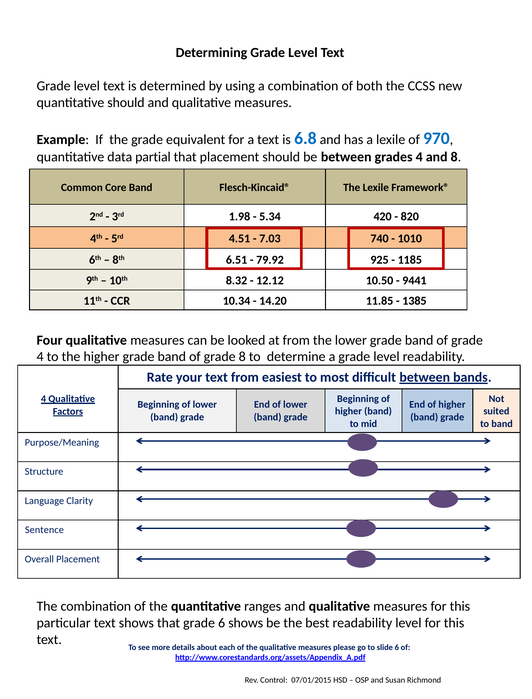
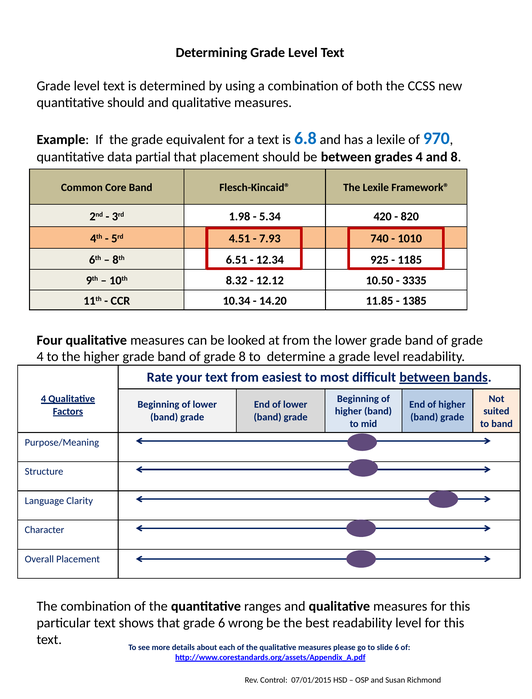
7.03: 7.03 -> 7.93
79.92: 79.92 -> 12.34
9441: 9441 -> 3335
Sentence: Sentence -> Character
6 shows: shows -> wrong
